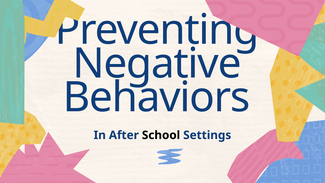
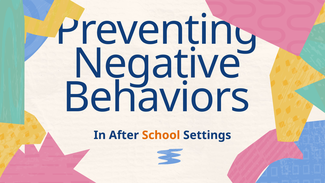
School colour: black -> orange
